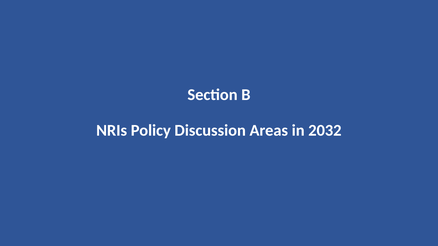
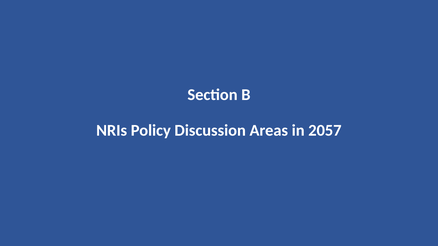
2032: 2032 -> 2057
